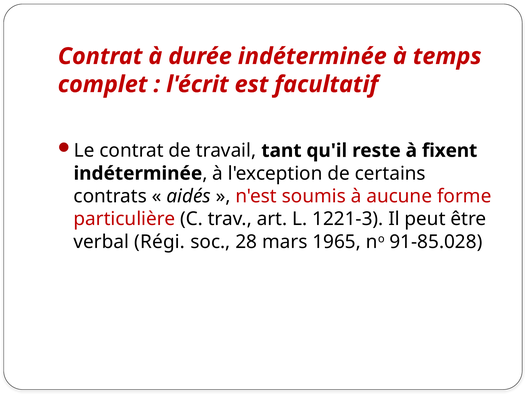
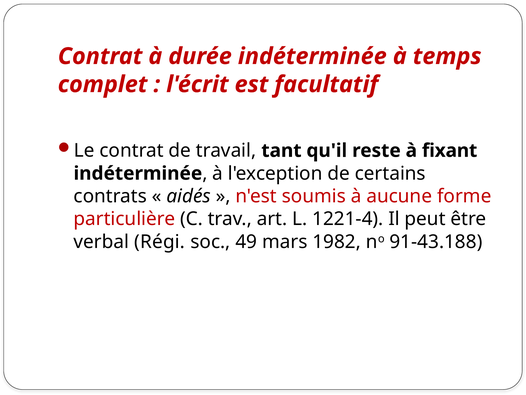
fixent: fixent -> fixant
1221-3: 1221-3 -> 1221-4
28: 28 -> 49
1965: 1965 -> 1982
91-85.028: 91-85.028 -> 91-43.188
